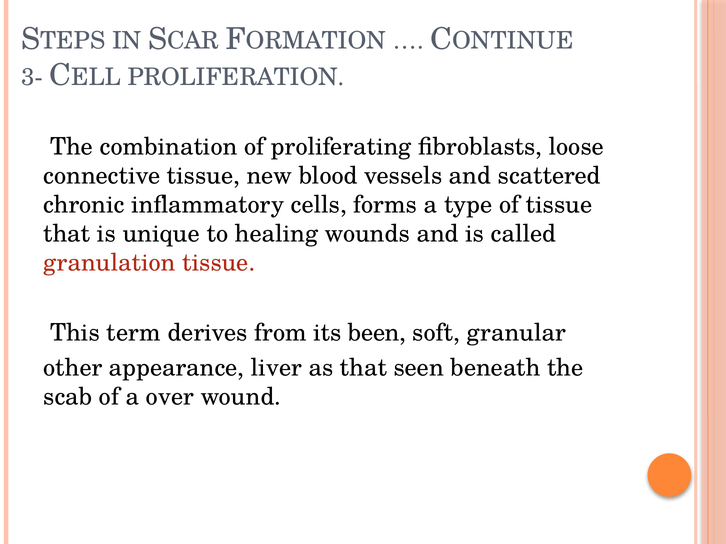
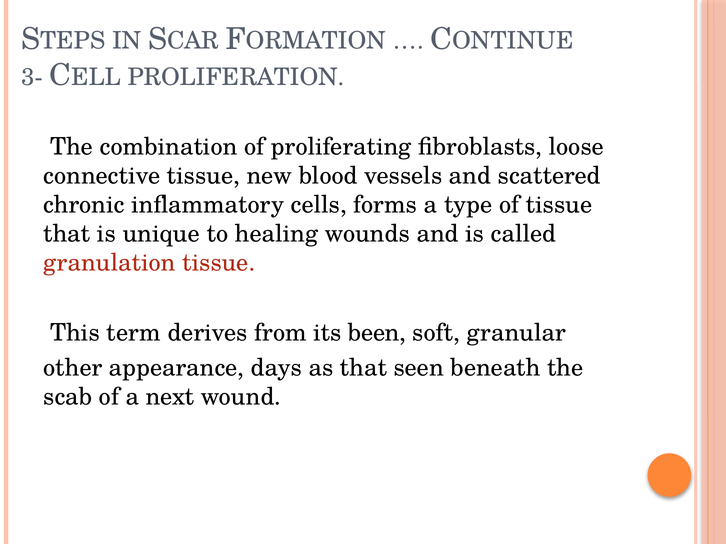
liver: liver -> days
over: over -> next
